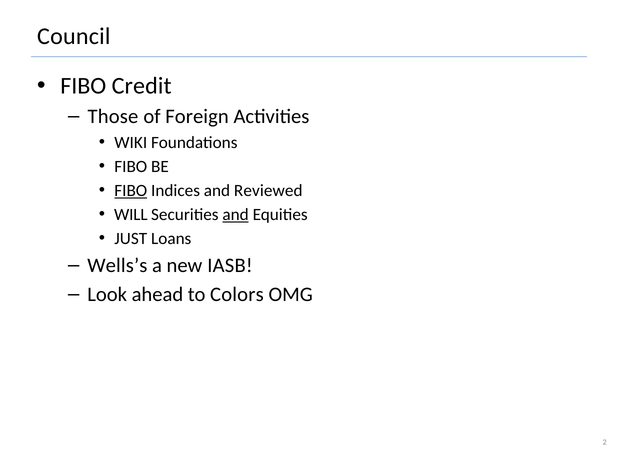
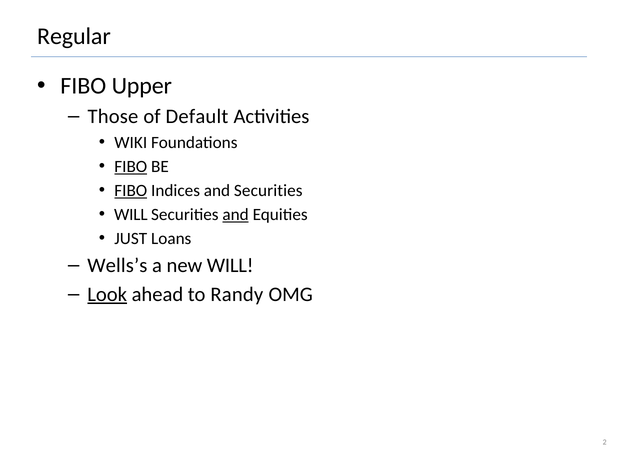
Council: Council -> Regular
Credit: Credit -> Upper
Foreign: Foreign -> Default
FIBO at (131, 167) underline: none -> present
and Reviewed: Reviewed -> Securities
new IASB: IASB -> WILL
Look underline: none -> present
Colors: Colors -> Randy
